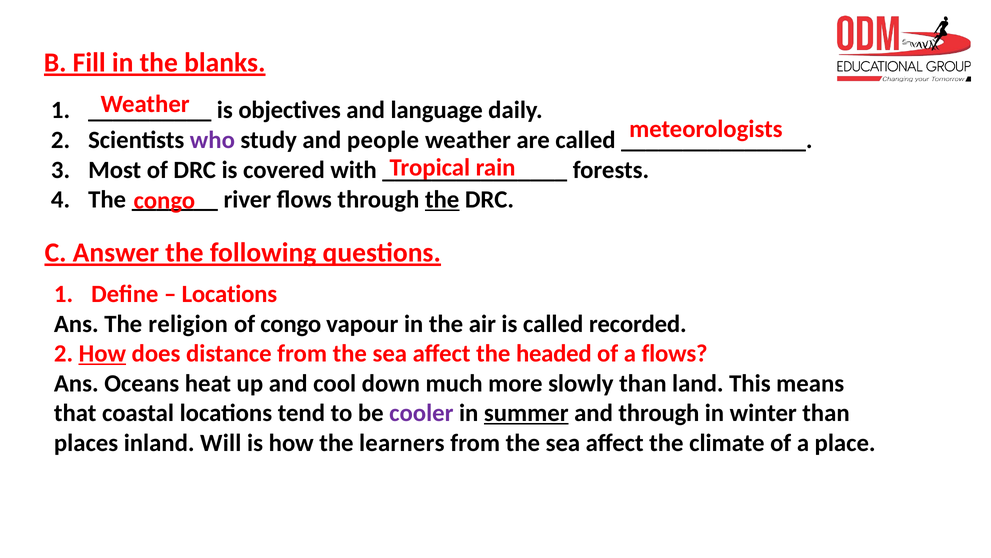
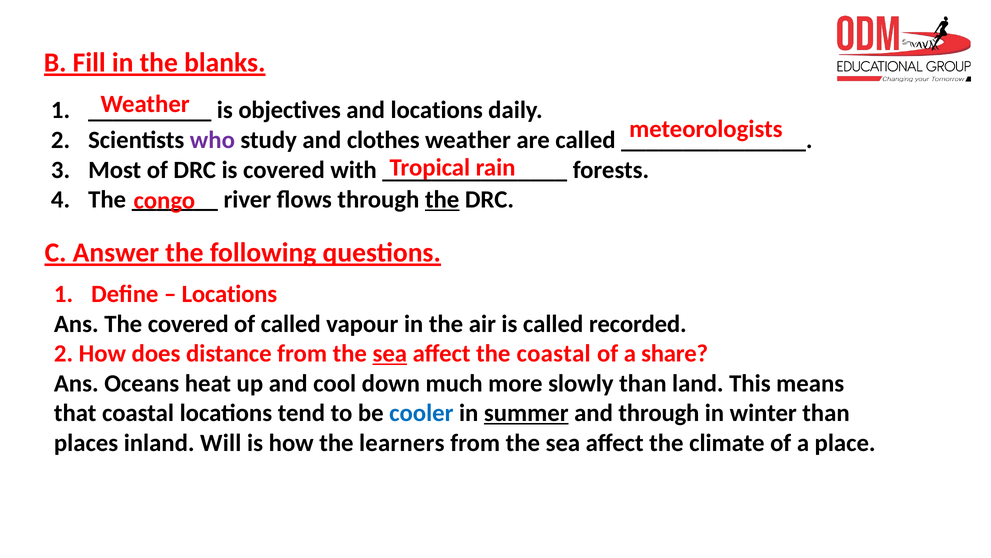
and language: language -> locations
people: people -> clothes
The religion: religion -> covered
of congo: congo -> called
How at (102, 353) underline: present -> none
sea at (390, 353) underline: none -> present
the headed: headed -> coastal
a flows: flows -> share
cooler colour: purple -> blue
